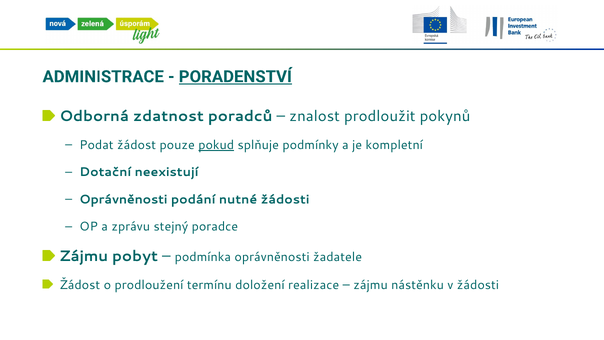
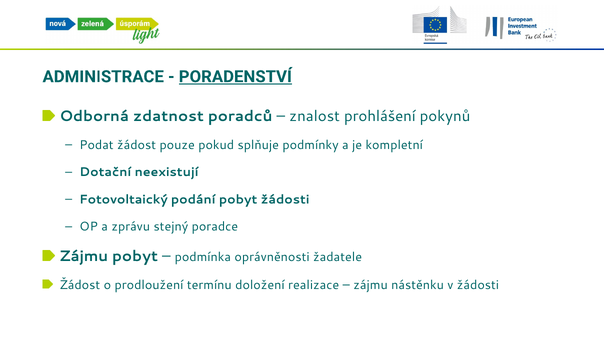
prodloužit: prodloužit -> prohlášení
pokud underline: present -> none
Oprávněnosti at (123, 199): Oprávněnosti -> Fotovoltaický
podání nutné: nutné -> pobyt
